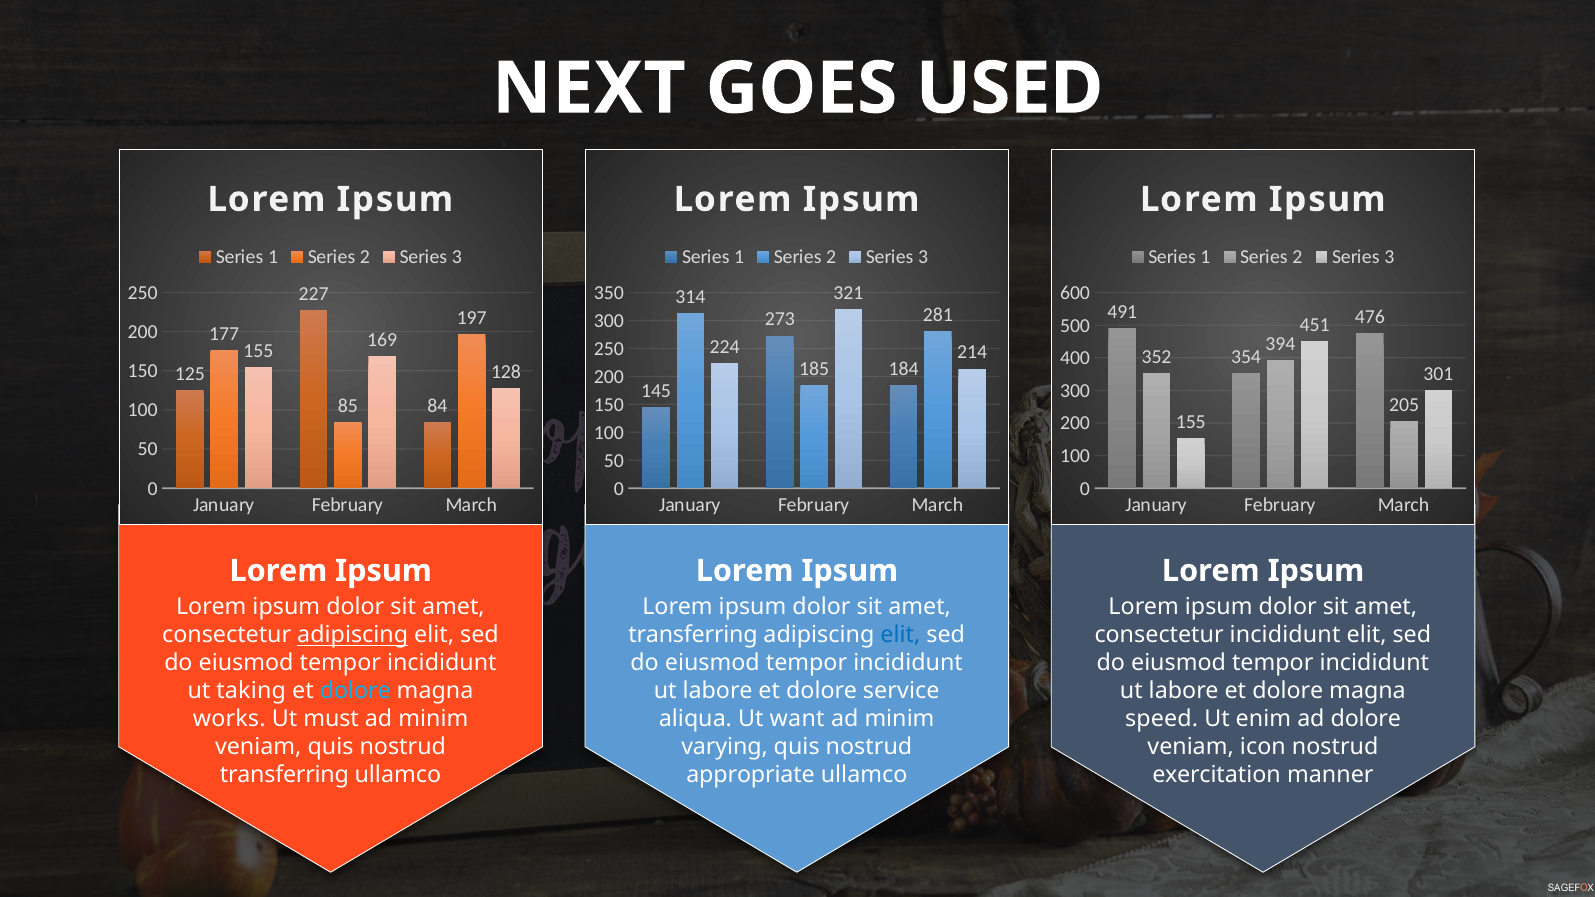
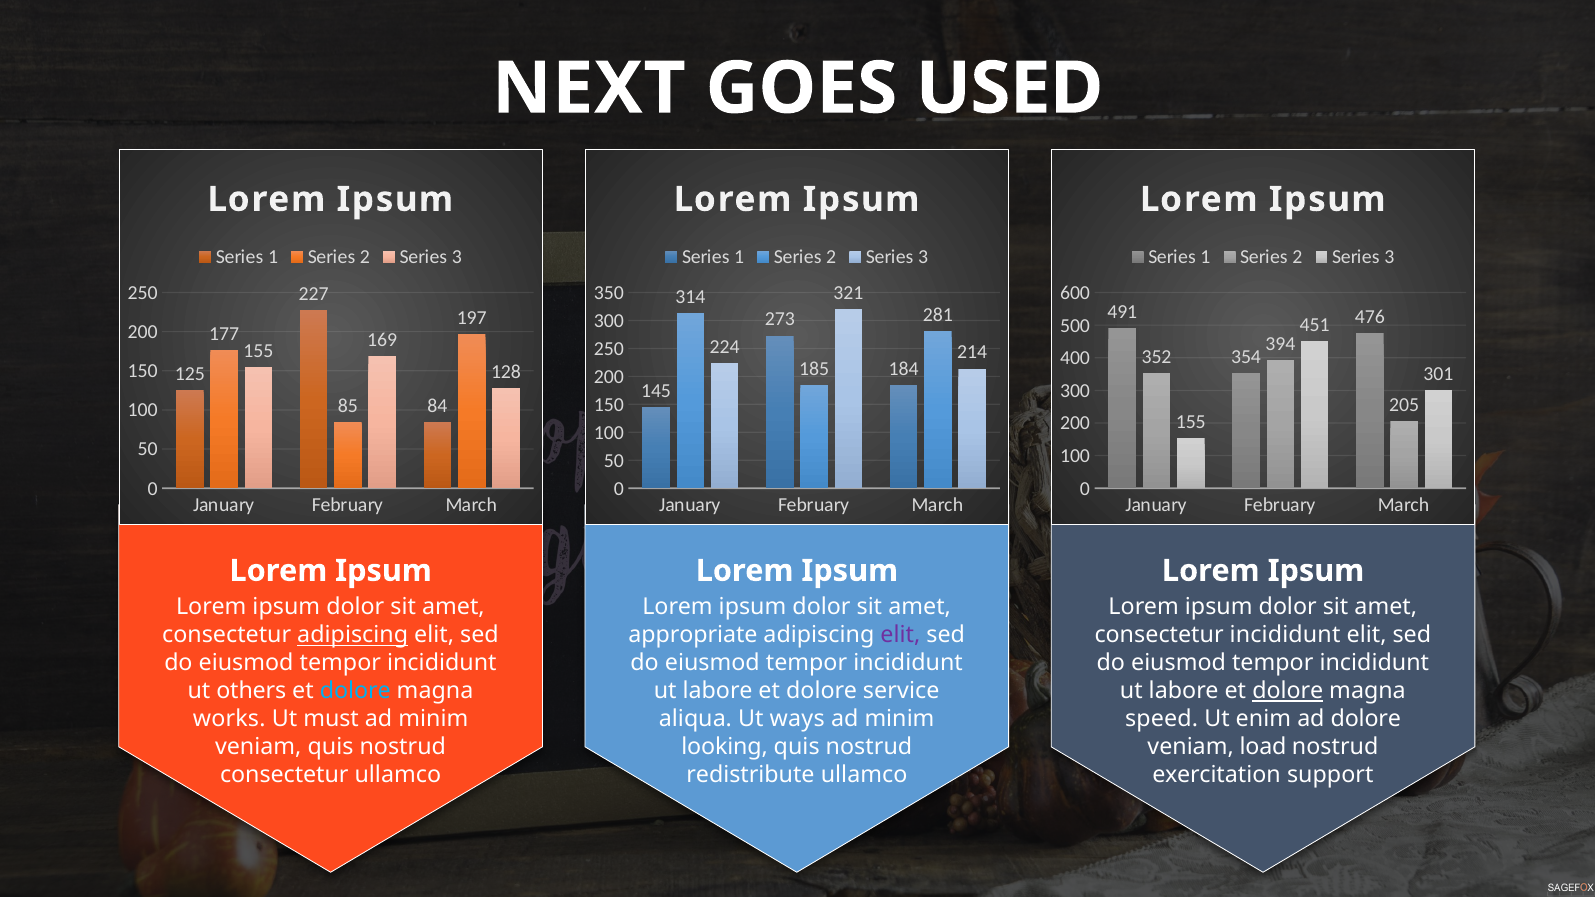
transferring at (693, 635): transferring -> appropriate
elit at (900, 635) colour: blue -> purple
taking: taking -> others
dolore at (1288, 691) underline: none -> present
want: want -> ways
varying: varying -> looking
icon: icon -> load
transferring at (284, 775): transferring -> consectetur
appropriate: appropriate -> redistribute
manner: manner -> support
